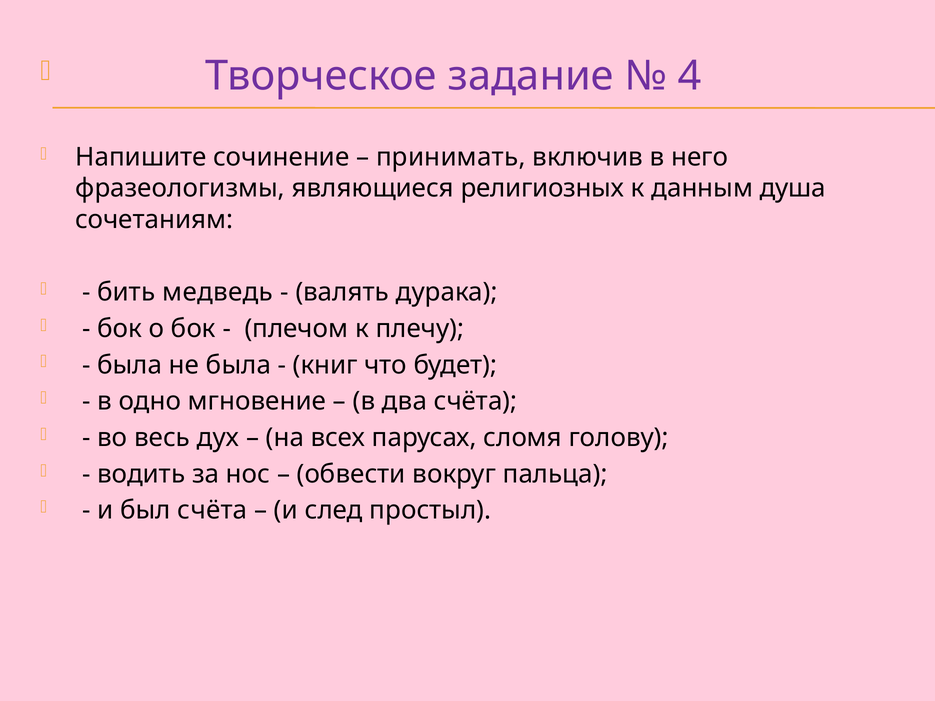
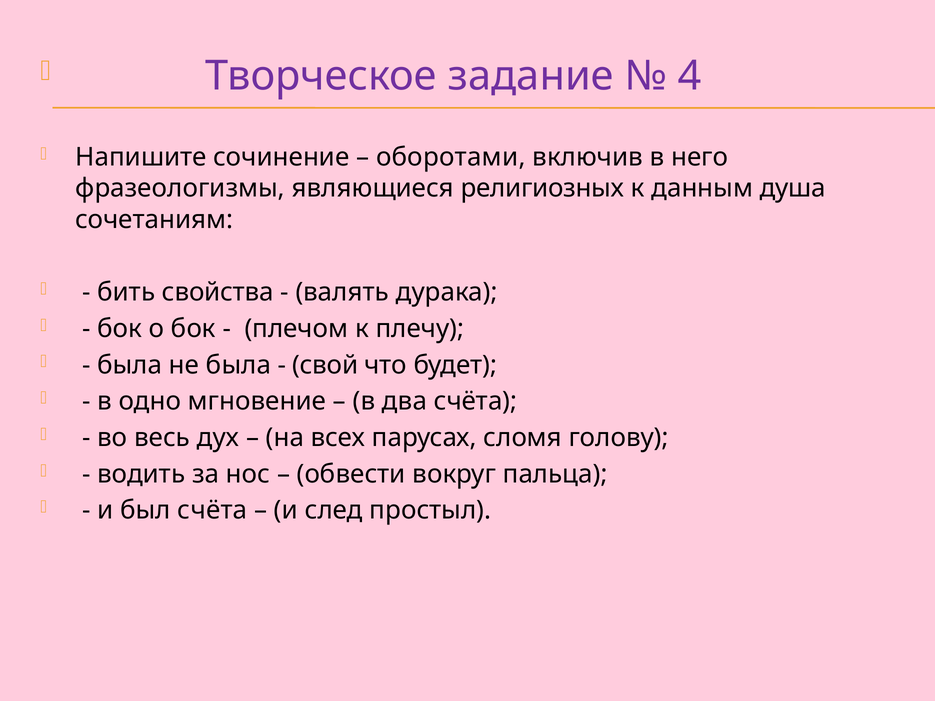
принимать: принимать -> оборотами
медведь: медведь -> свойства
книг: книг -> свой
